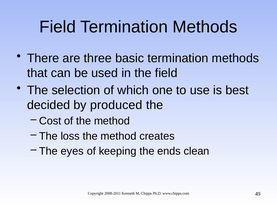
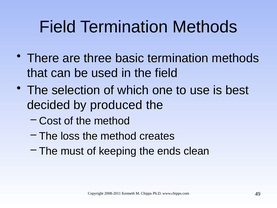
eyes: eyes -> must
